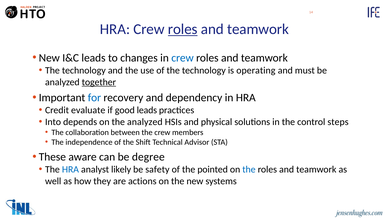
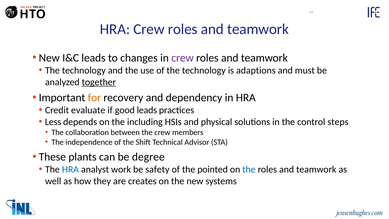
roles at (183, 29) underline: present -> none
crew at (183, 58) colour: blue -> purple
operating: operating -> adaptions
for colour: blue -> orange
Into: Into -> Less
the analyzed: analyzed -> including
aware: aware -> plants
likely: likely -> work
actions: actions -> creates
